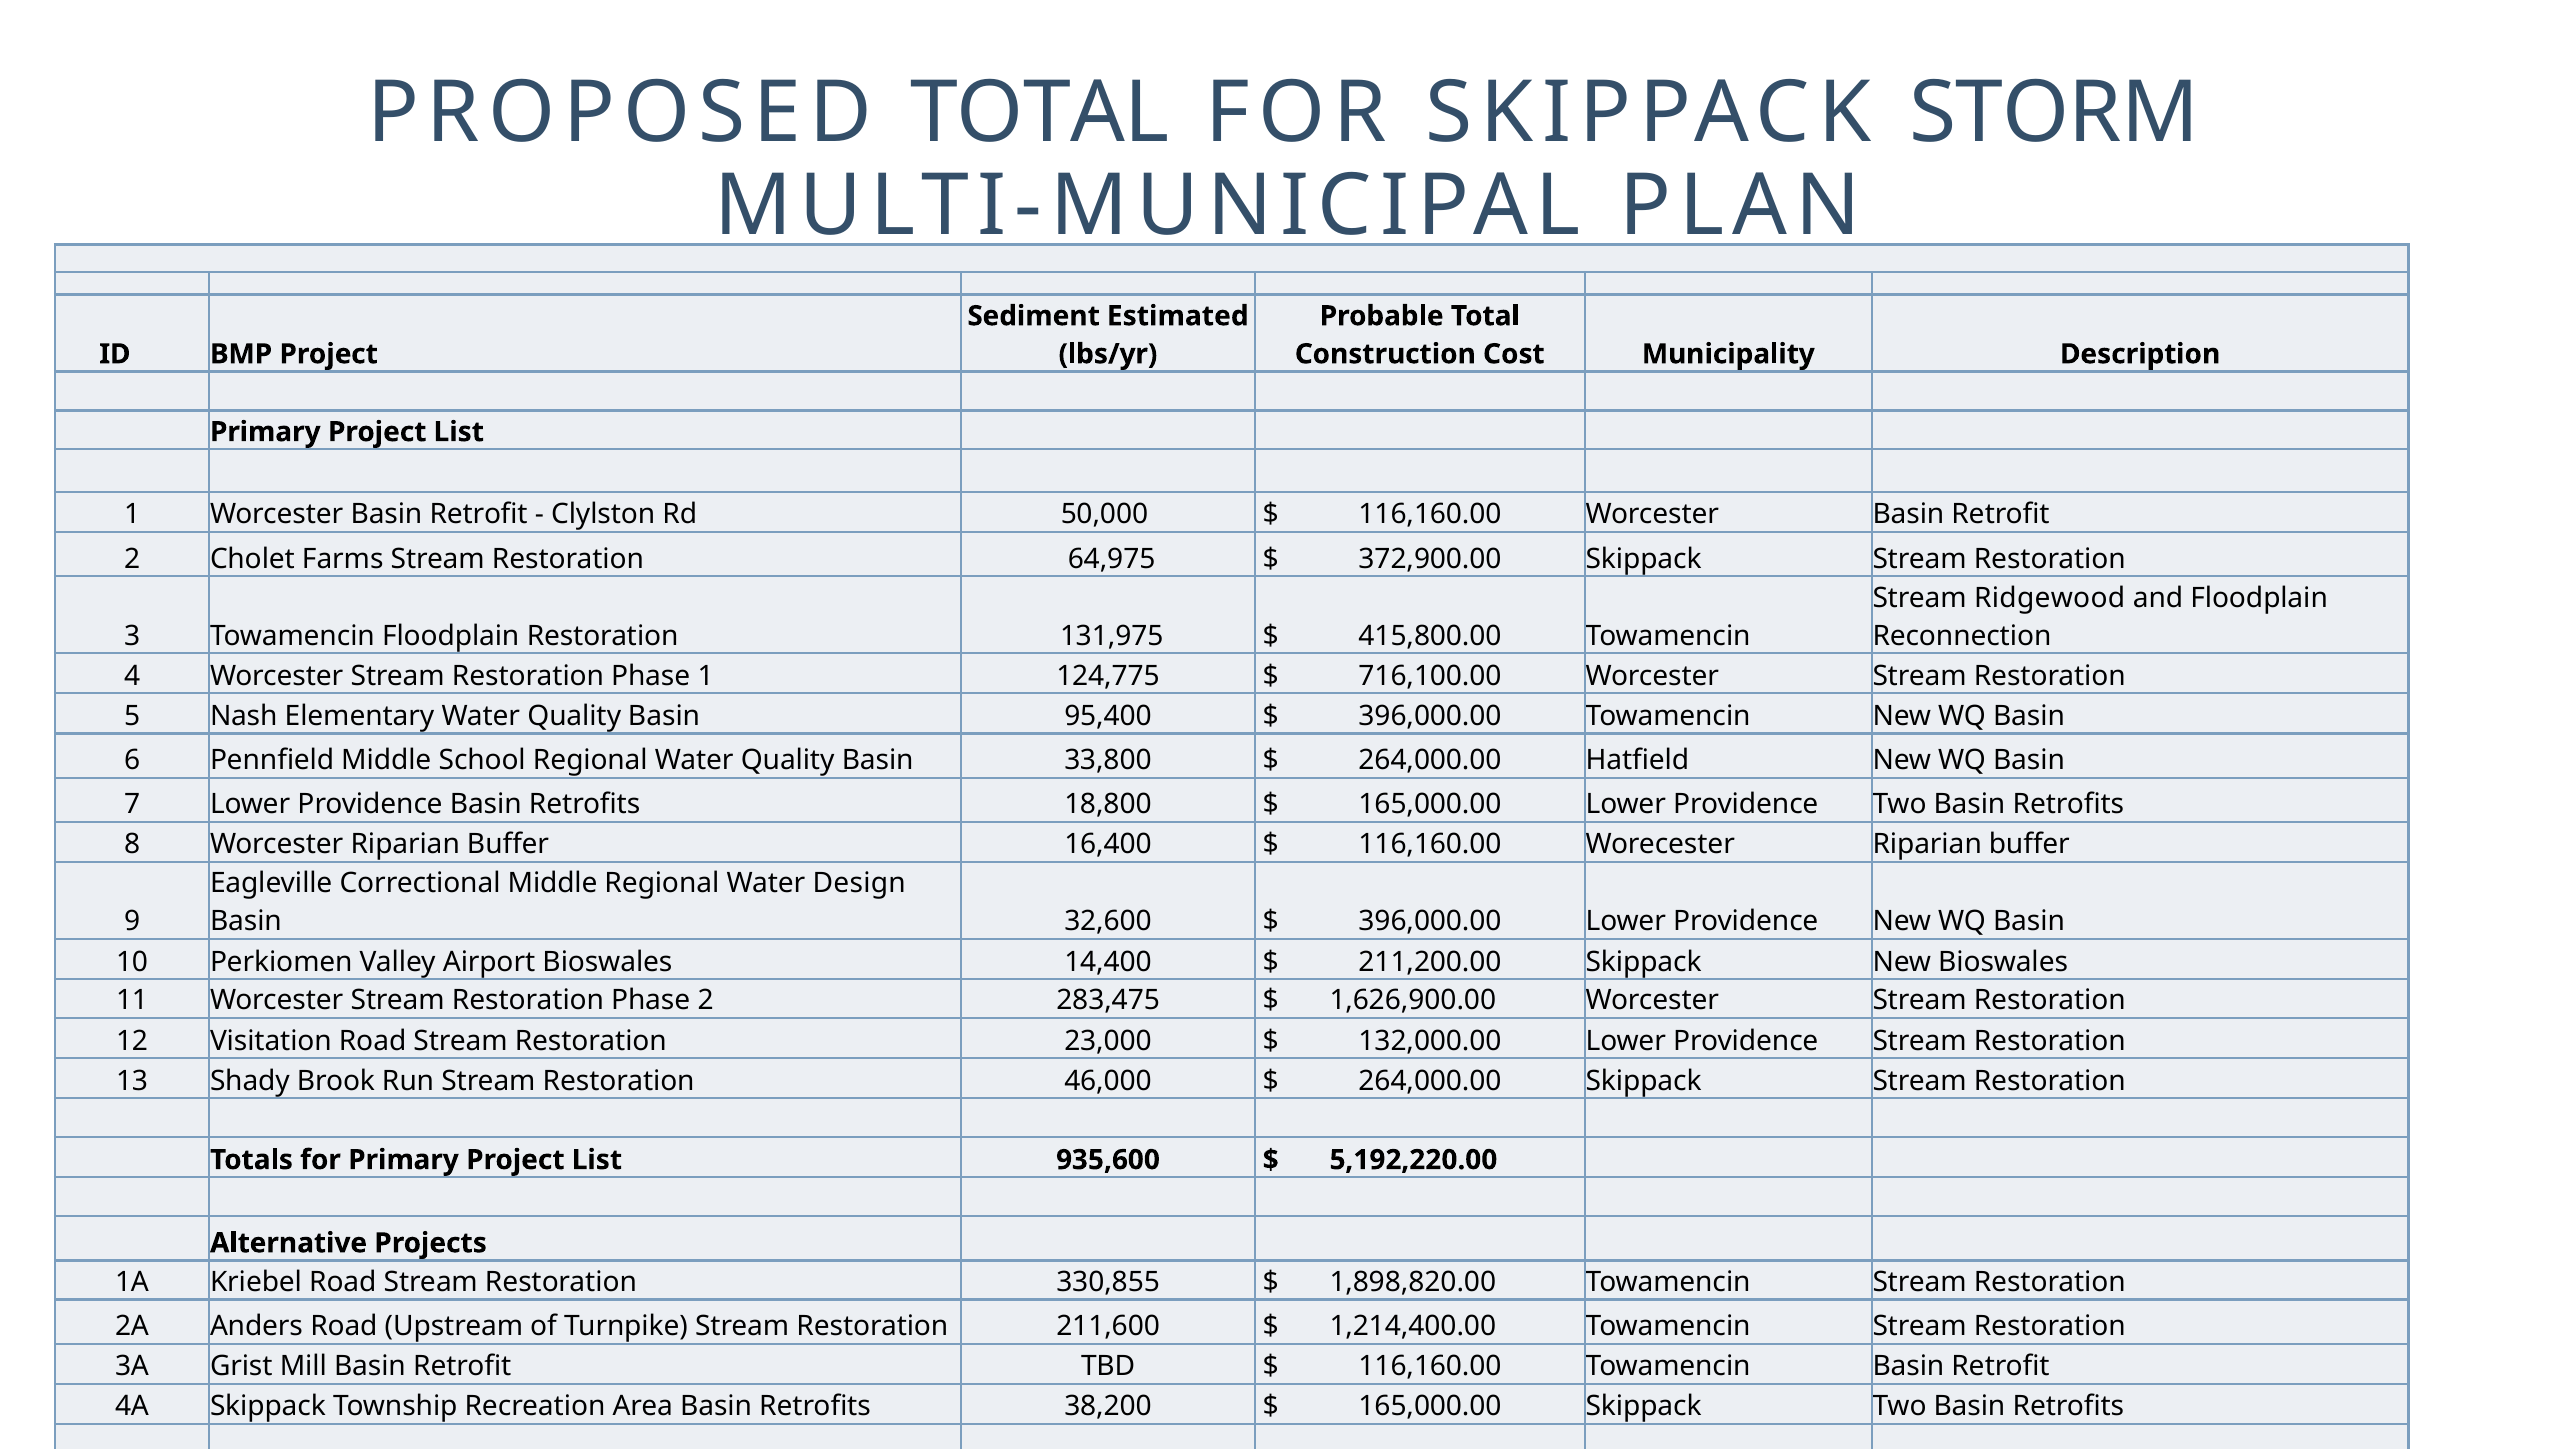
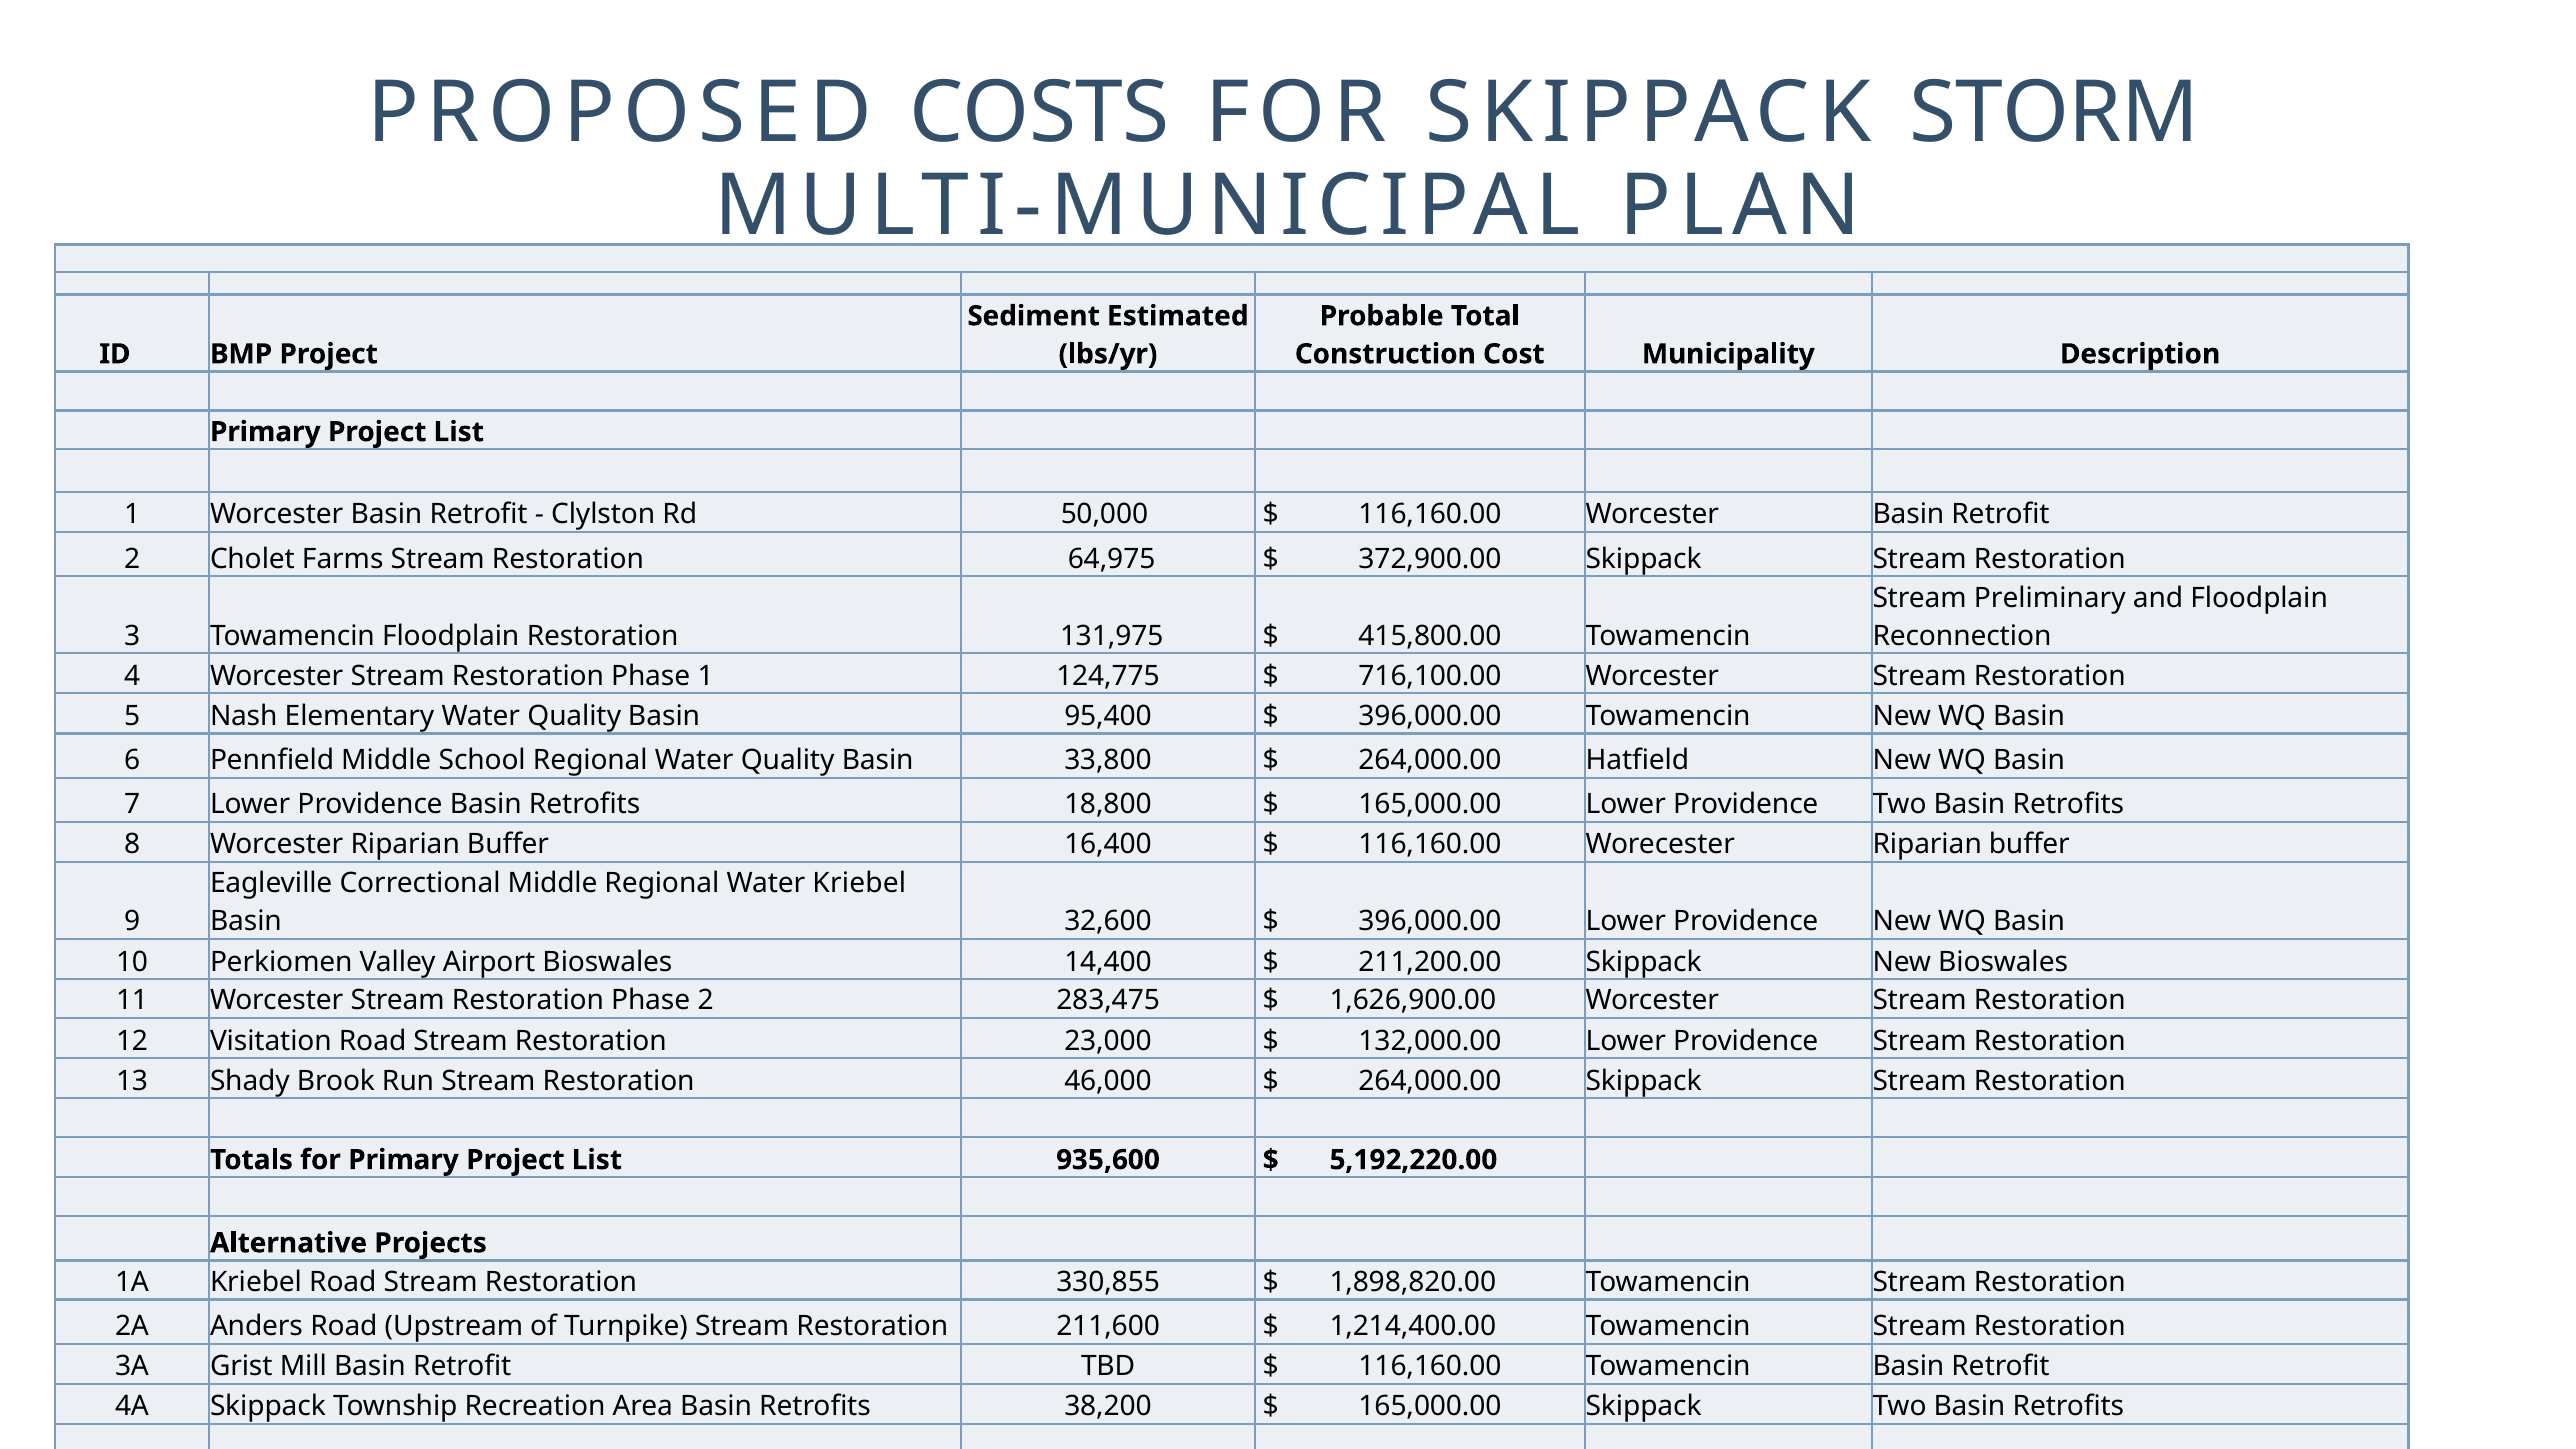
PROPOSED TOTAL: TOTAL -> COSTS
Ridgewood: Ridgewood -> Preliminary
Water Design: Design -> Kriebel
